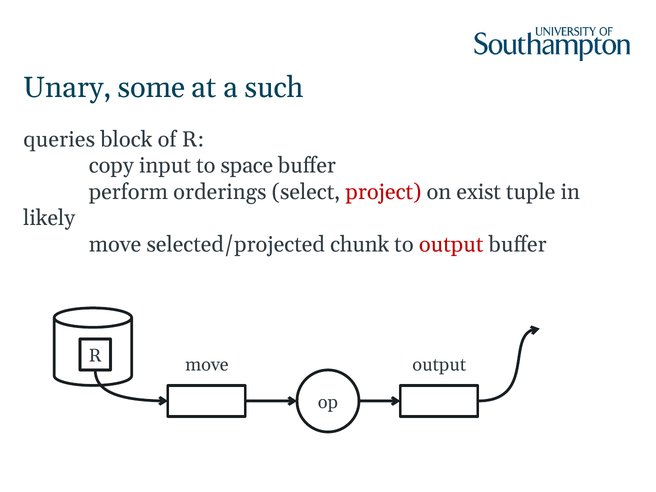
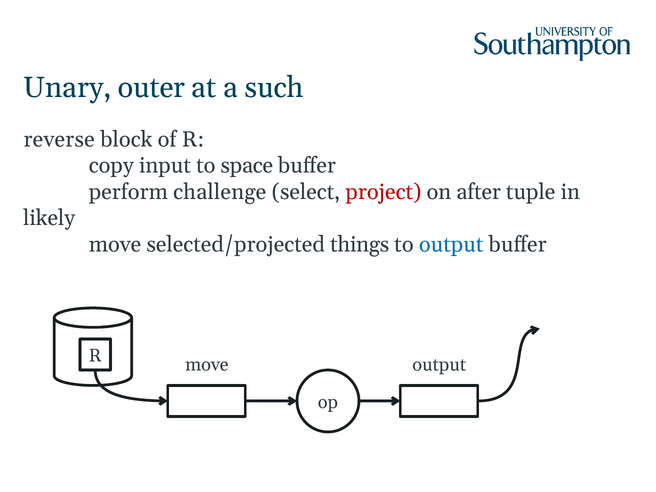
some: some -> outer
queries: queries -> reverse
orderings: orderings -> challenge
exist: exist -> after
chunk: chunk -> things
output at (451, 244) colour: red -> blue
